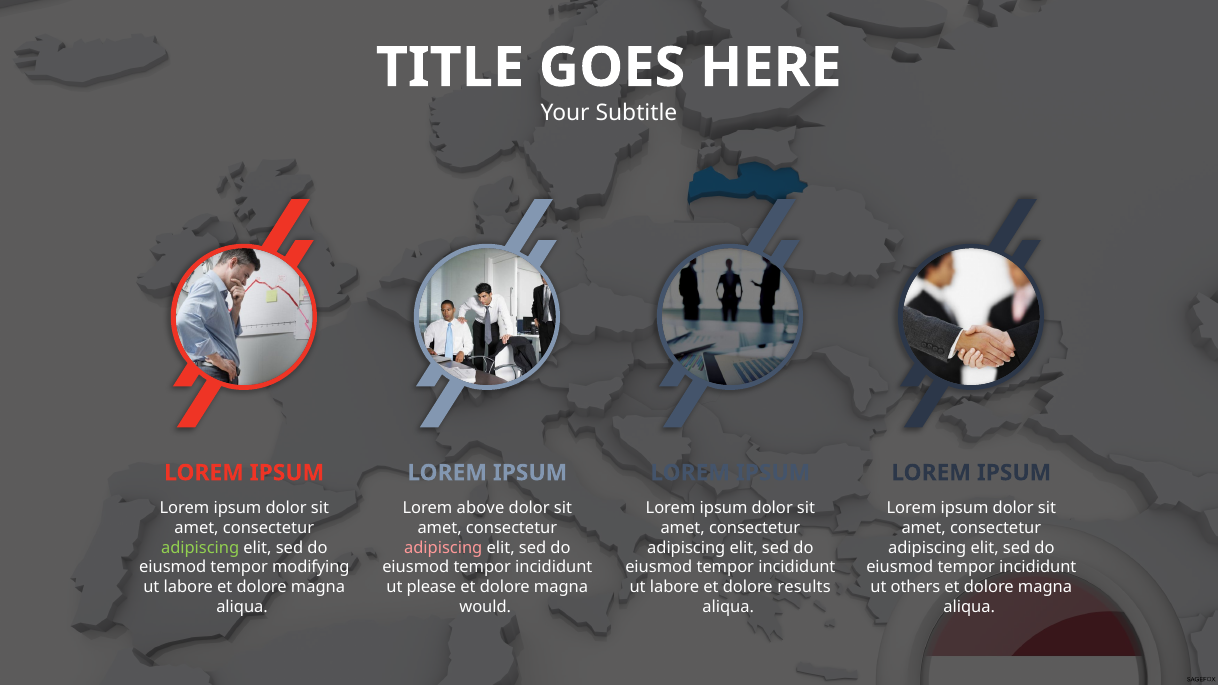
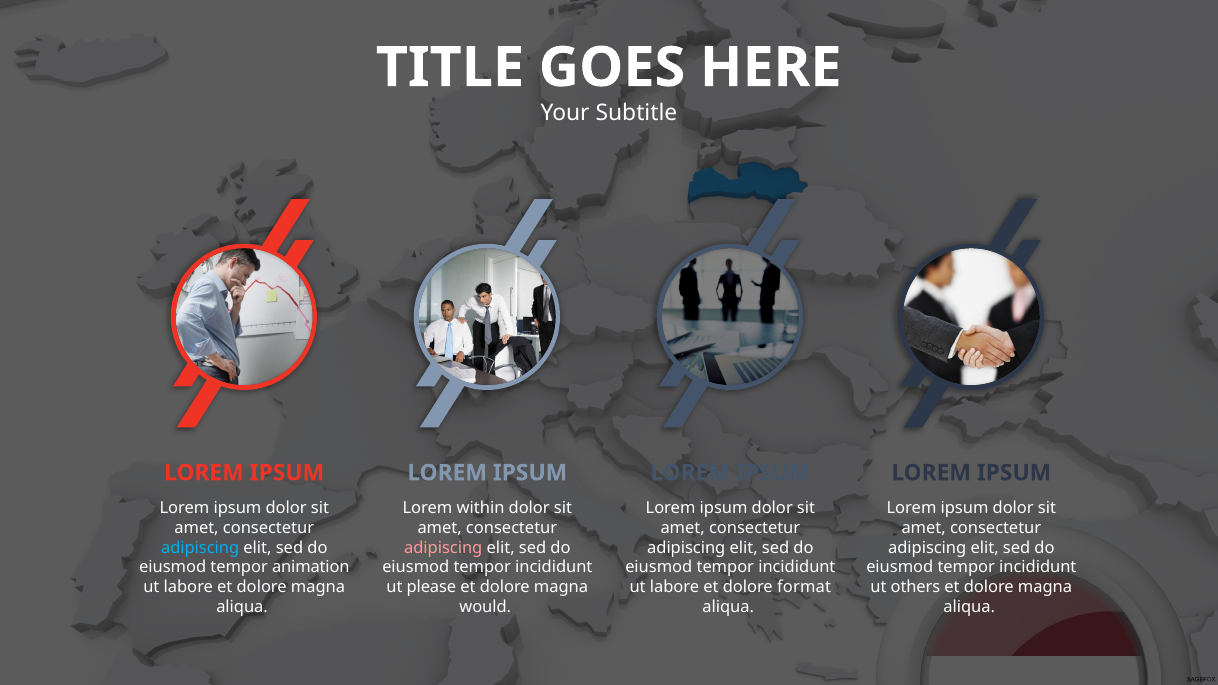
above: above -> within
adipiscing at (200, 548) colour: light green -> light blue
modifying: modifying -> animation
results: results -> format
